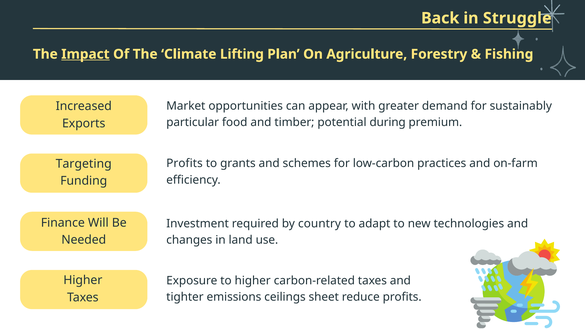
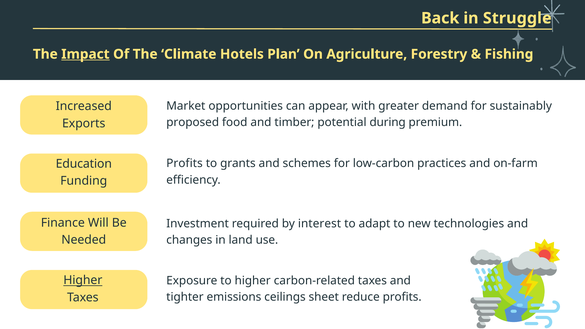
Lifting: Lifting -> Hotels
particular: particular -> proposed
Targeting: Targeting -> Education
country: country -> interest
Higher at (83, 280) underline: none -> present
